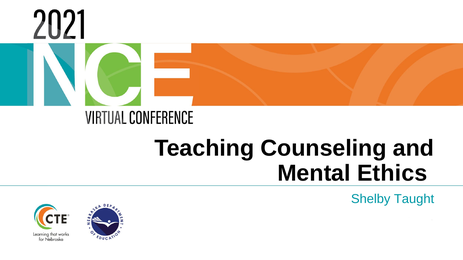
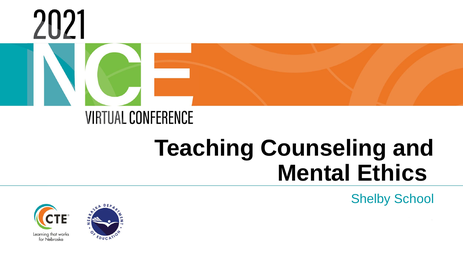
Taught: Taught -> School
